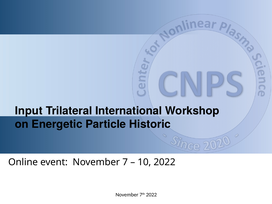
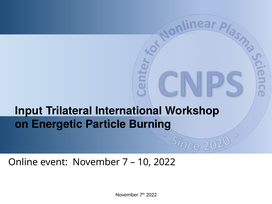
Historic: Historic -> Burning
